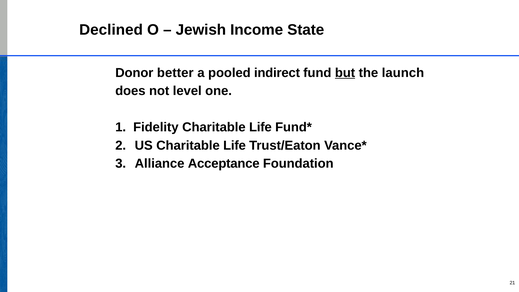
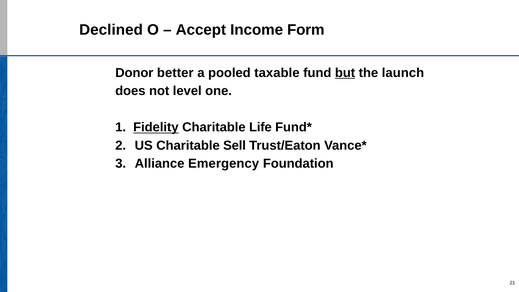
Jewish: Jewish -> Accept
State: State -> Form
indirect: indirect -> taxable
Fidelity underline: none -> present
US Charitable Life: Life -> Sell
Acceptance: Acceptance -> Emergency
